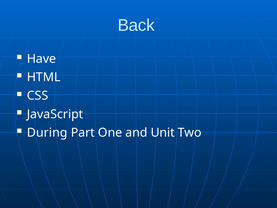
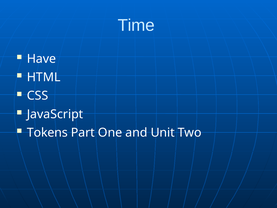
Back: Back -> Time
During: During -> Tokens
